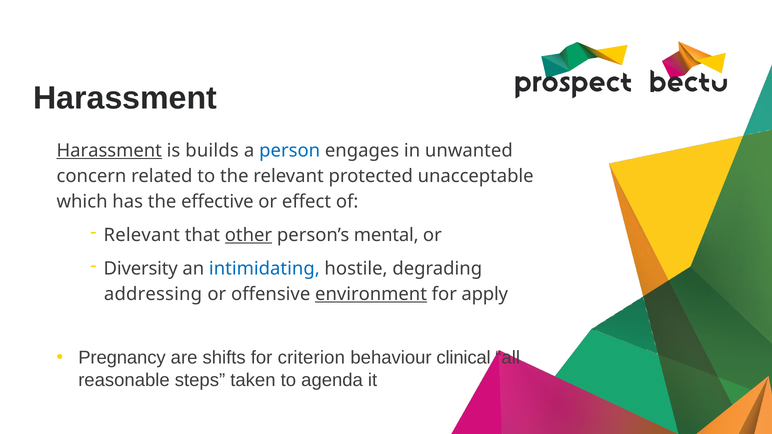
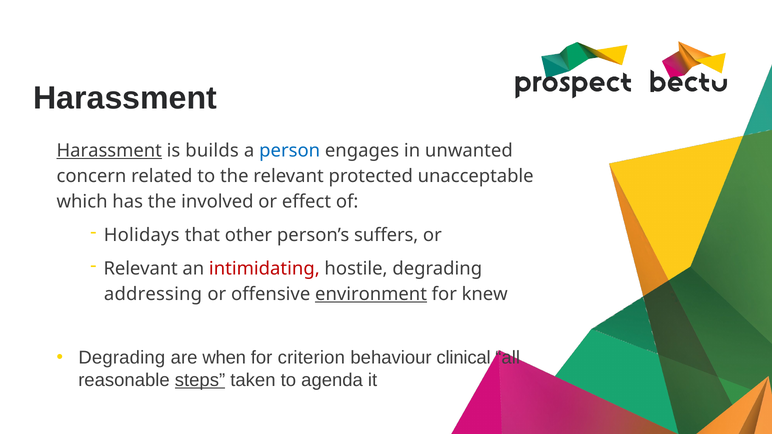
effective: effective -> involved
Relevant at (142, 235): Relevant -> Holidays
other underline: present -> none
mental: mental -> suffers
Diversity at (141, 269): Diversity -> Relevant
intimidating colour: blue -> red
apply: apply -> knew
Pregnancy at (122, 358): Pregnancy -> Degrading
shifts: shifts -> when
steps underline: none -> present
